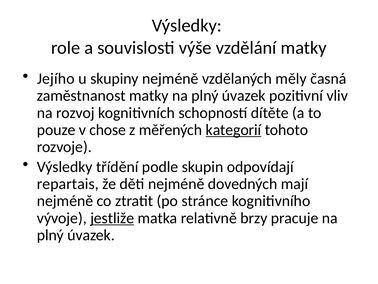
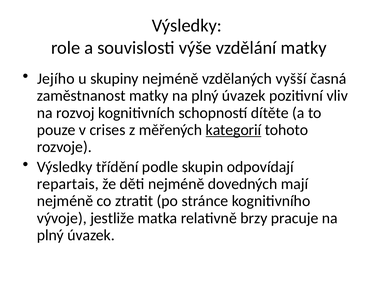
měly: měly -> vyšší
chose: chose -> crises
jestliže underline: present -> none
